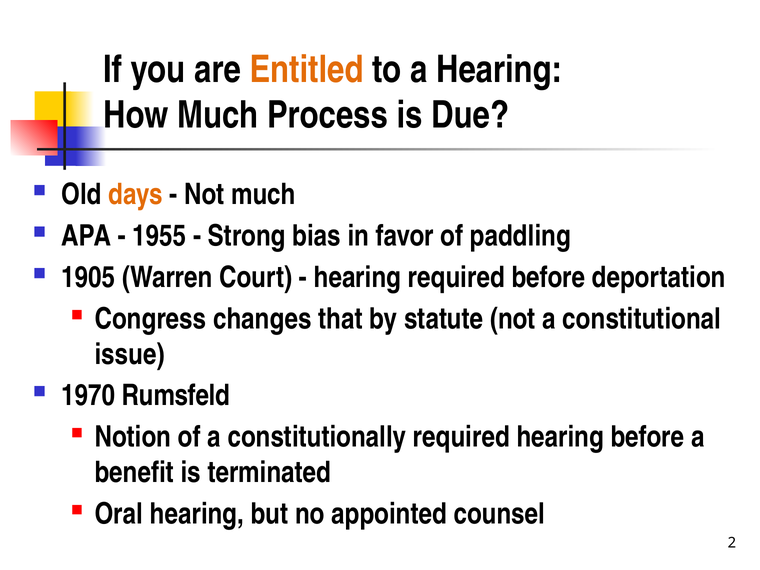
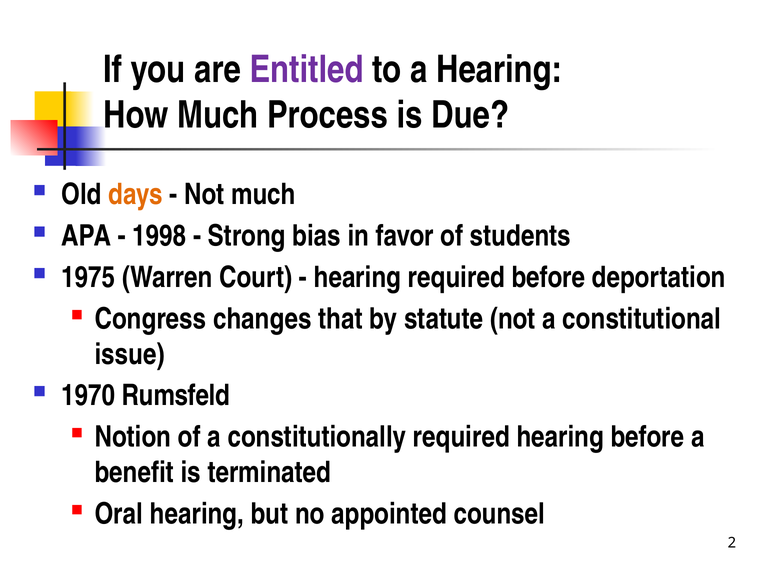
Entitled colour: orange -> purple
1955: 1955 -> 1998
paddling: paddling -> students
1905: 1905 -> 1975
